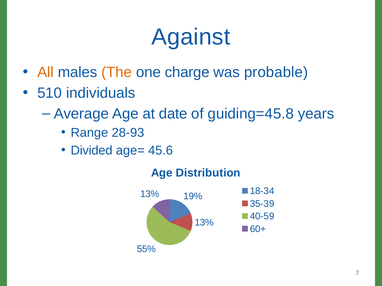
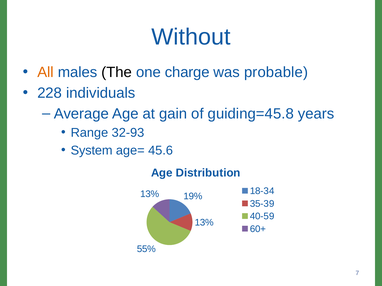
Against: Against -> Without
The colour: orange -> black
510: 510 -> 228
date: date -> gain
28-93: 28-93 -> 32-93
Divided: Divided -> System
